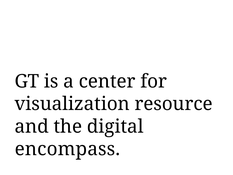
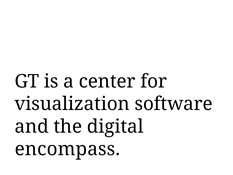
resource: resource -> software
